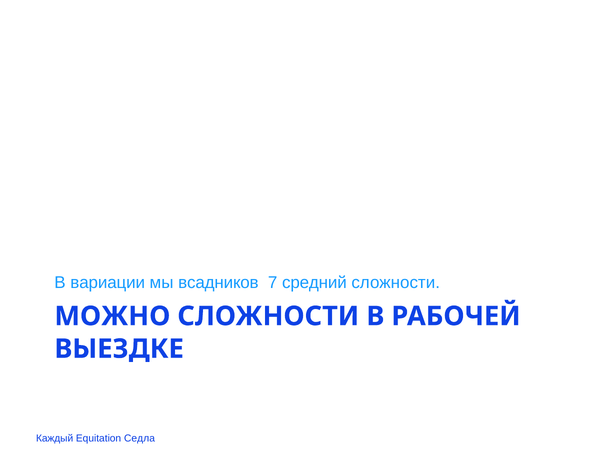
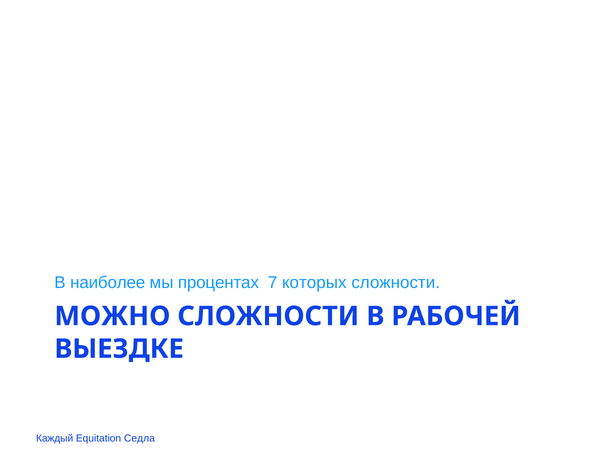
вариации: вариации -> наиболее
всадников: всадников -> процентах
средний: средний -> которых
